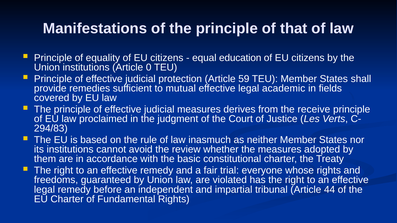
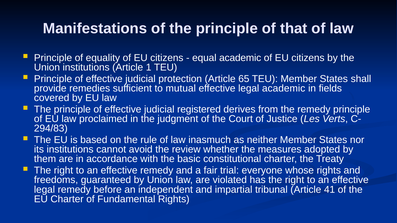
equal education: education -> academic
0: 0 -> 1
59: 59 -> 65
judicial measures: measures -> registered
the receive: receive -> remedy
44: 44 -> 41
